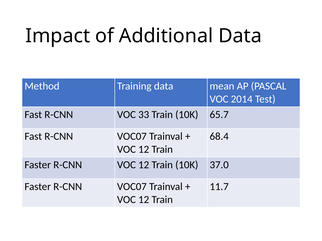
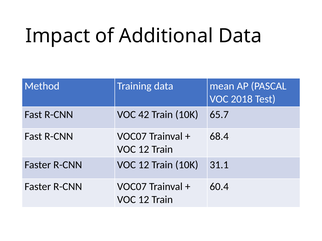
2014: 2014 -> 2018
33: 33 -> 42
37.0: 37.0 -> 31.1
11.7: 11.7 -> 60.4
